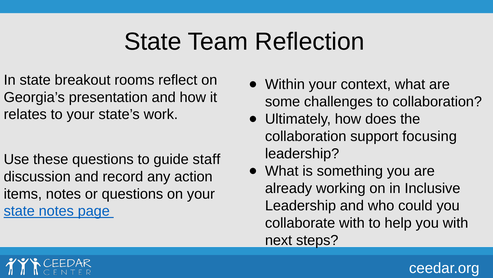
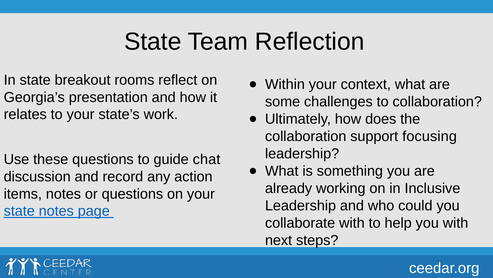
staff: staff -> chat
